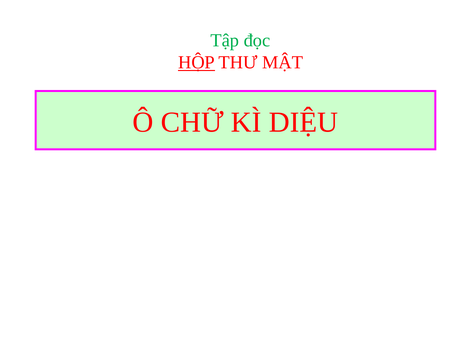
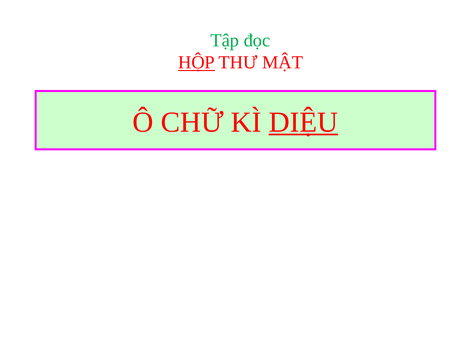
DIỆU underline: none -> present
